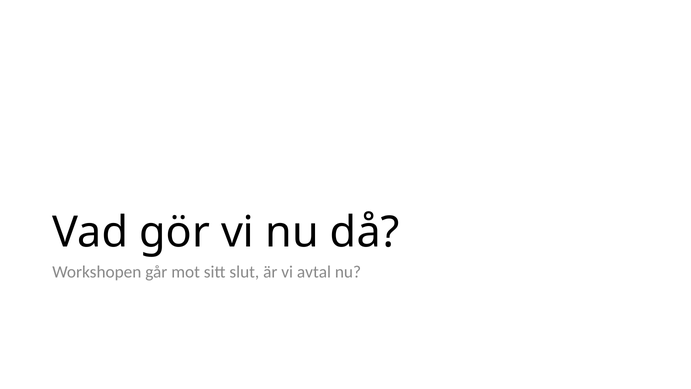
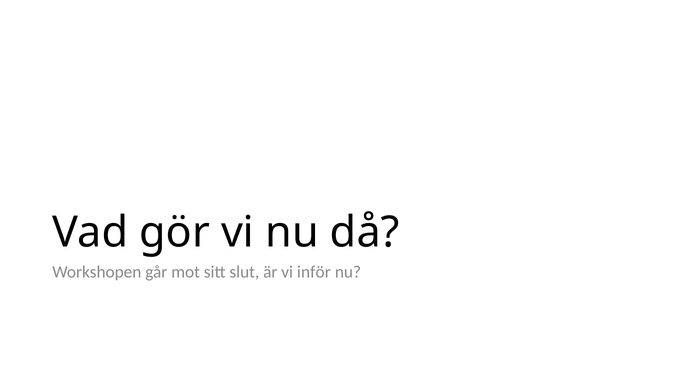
avtal: avtal -> inför
